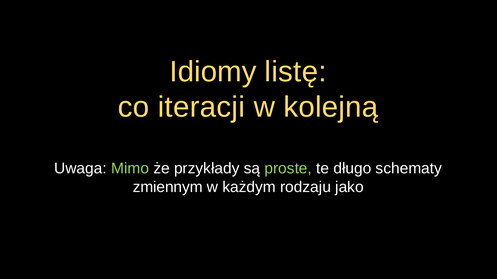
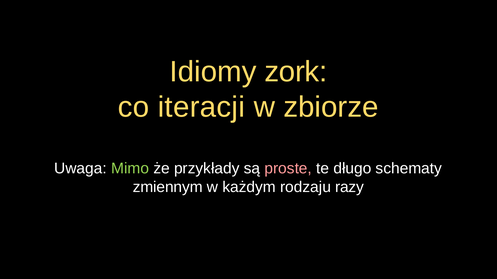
listę: listę -> zork
kolejną: kolejną -> zbiorze
proste colour: light green -> pink
jako: jako -> razy
